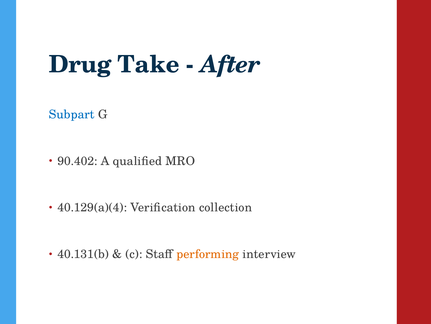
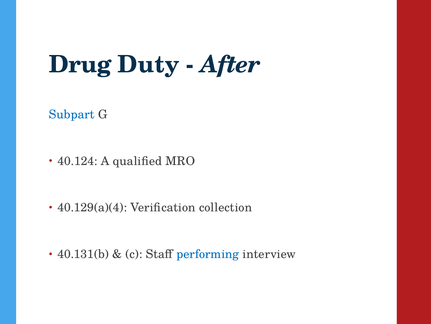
Take: Take -> Duty
90.402: 90.402 -> 40.124
performing colour: orange -> blue
